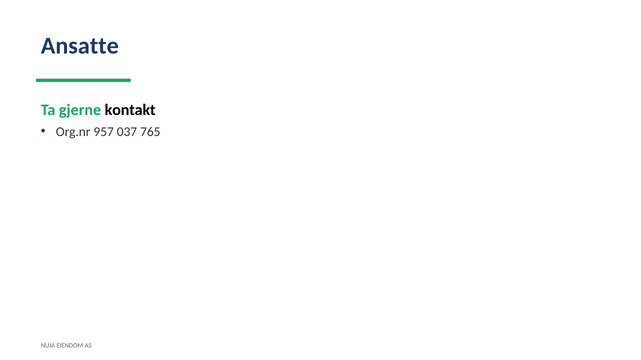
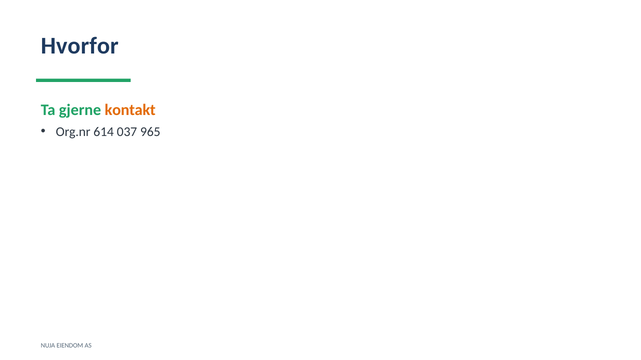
Ansatte: Ansatte -> Hvorfor
kontakt colour: black -> orange
957: 957 -> 614
765: 765 -> 965
